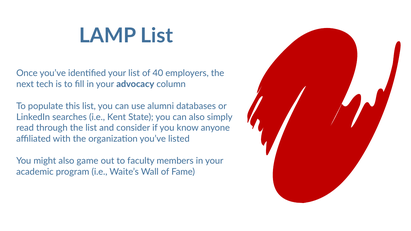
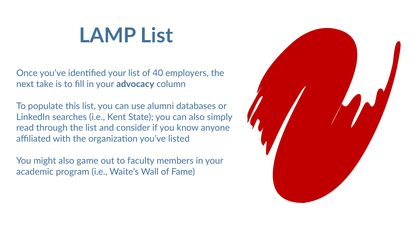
tech: tech -> take
